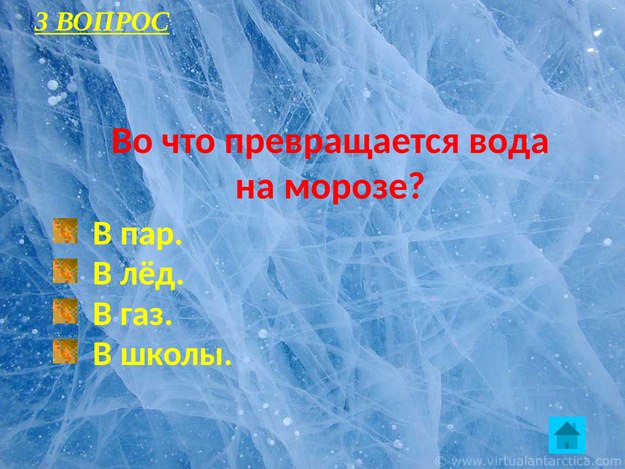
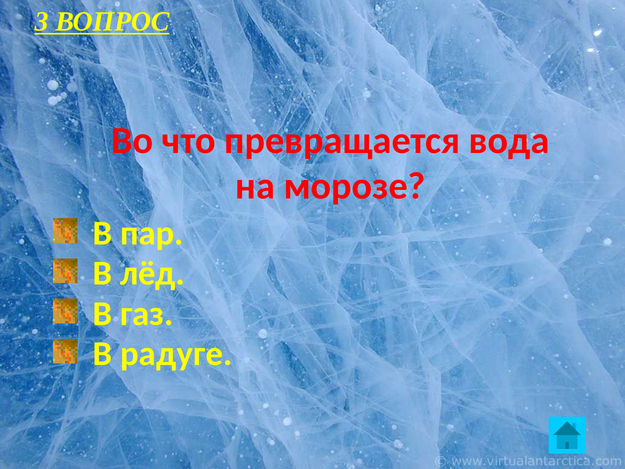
школы: школы -> радуге
